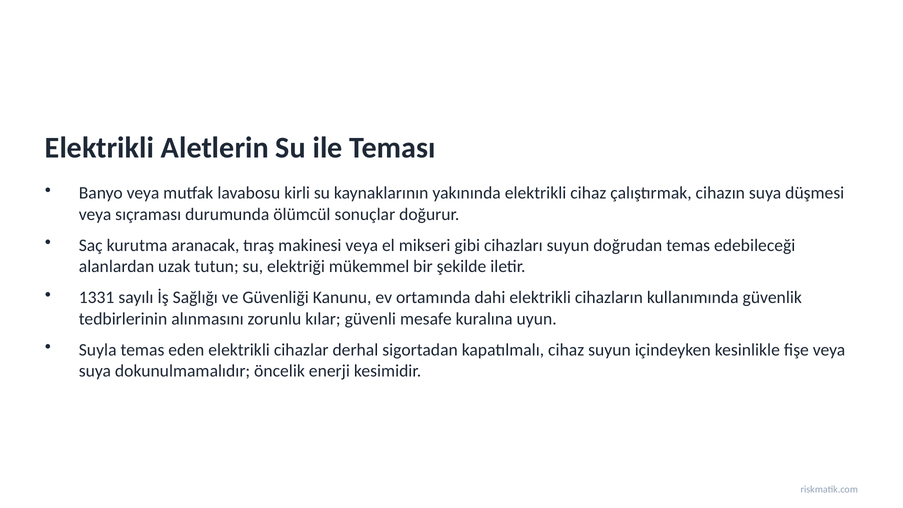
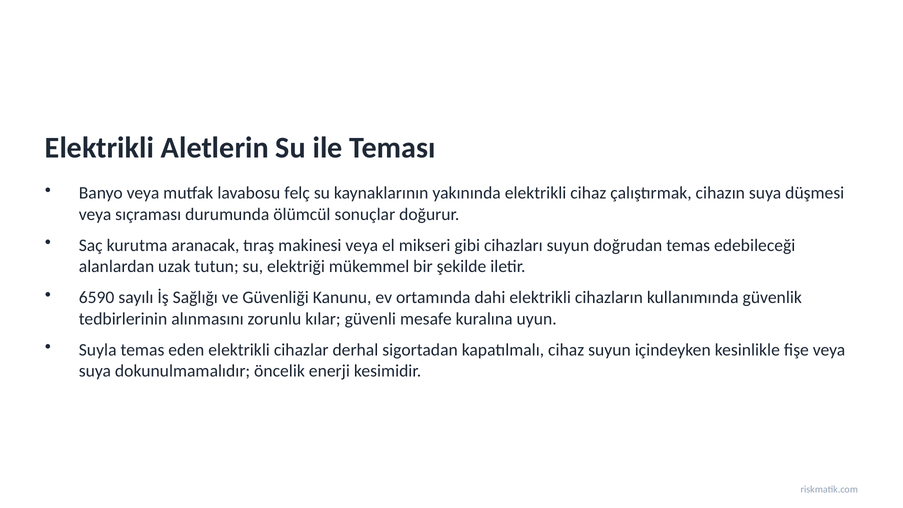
kirli: kirli -> felç
1331: 1331 -> 6590
